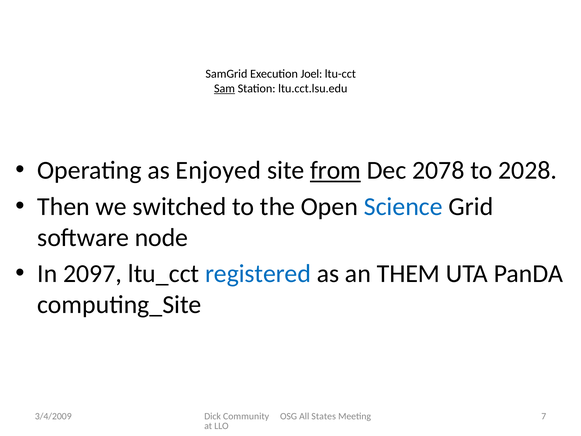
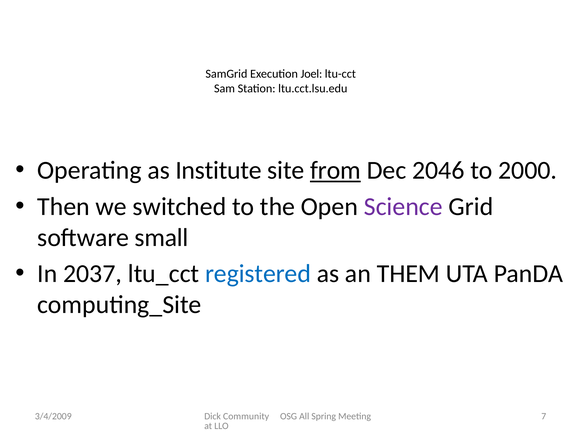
Sam underline: present -> none
Enjoyed: Enjoyed -> Institute
2078: 2078 -> 2046
2028: 2028 -> 2000
Science colour: blue -> purple
node: node -> small
2097: 2097 -> 2037
States: States -> Spring
